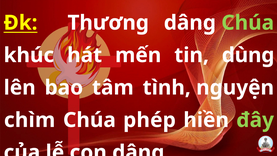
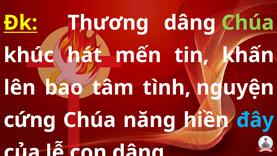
dùng: dùng -> khấn
chìm: chìm -> cứng
phép: phép -> năng
đây colour: light green -> light blue
